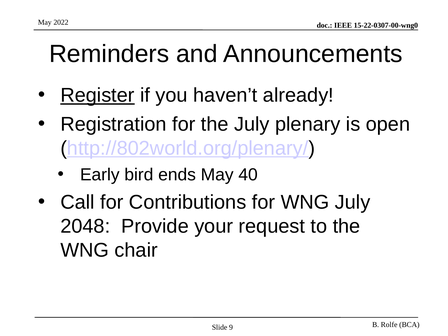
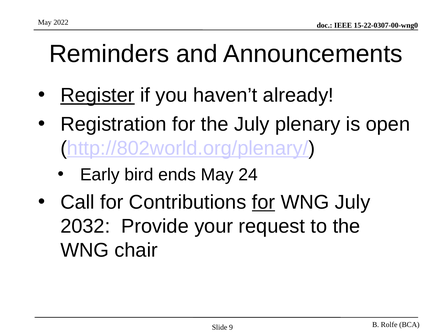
40: 40 -> 24
for at (263, 202) underline: none -> present
2048: 2048 -> 2032
